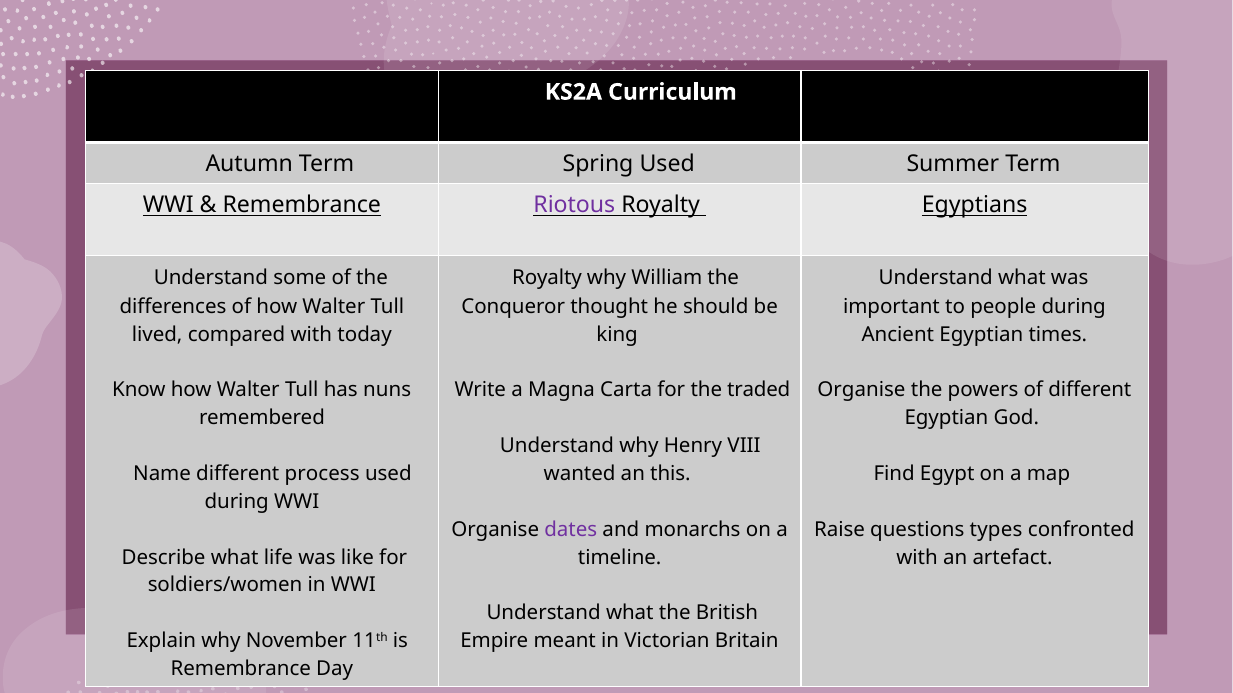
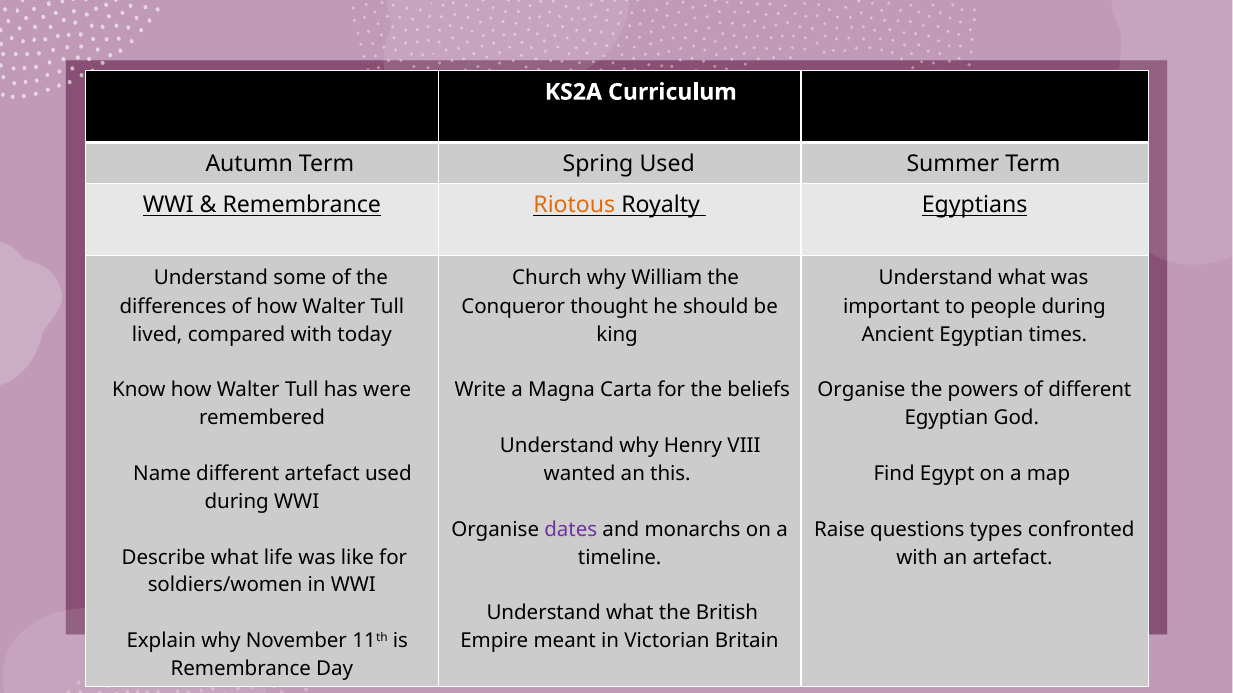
Riotous colour: purple -> orange
Royalty at (547, 278): Royalty -> Church
nuns: nuns -> were
traded: traded -> beliefs
different process: process -> artefact
